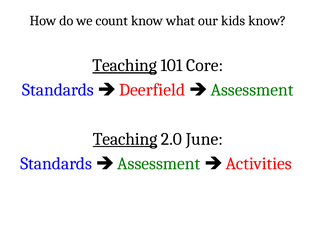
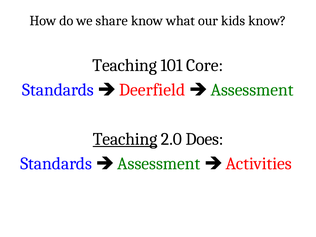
count: count -> share
Teaching at (125, 65) underline: present -> none
June: June -> Does
